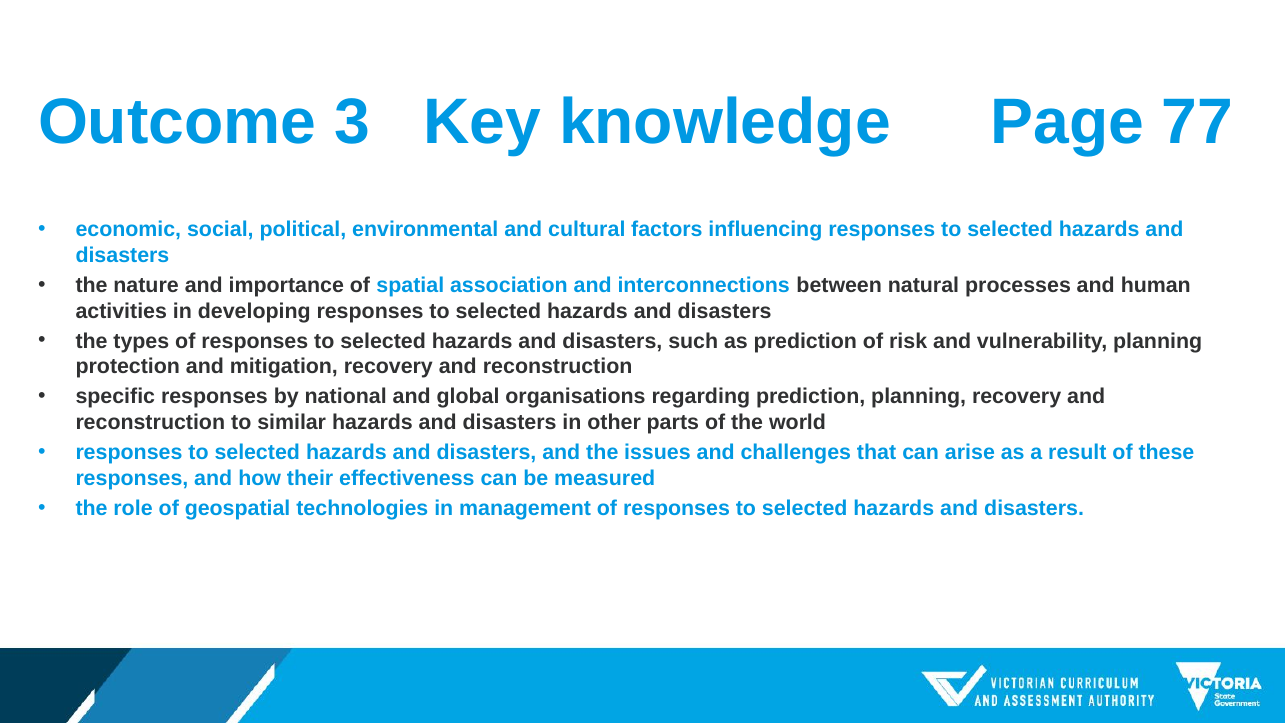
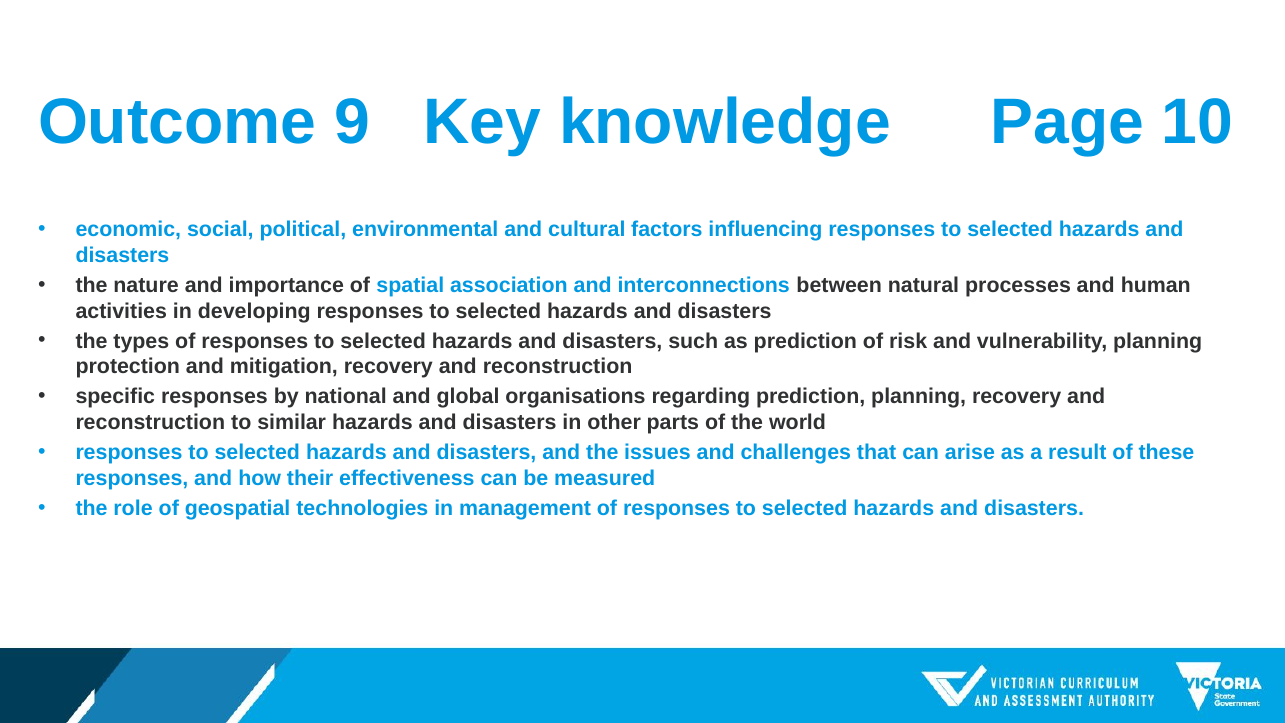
77: 77 -> 10
3: 3 -> 9
